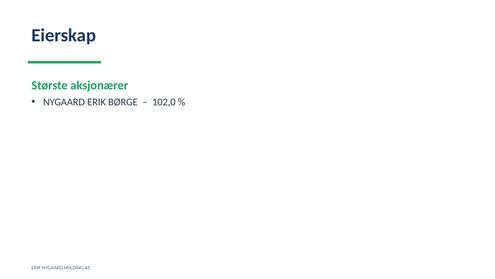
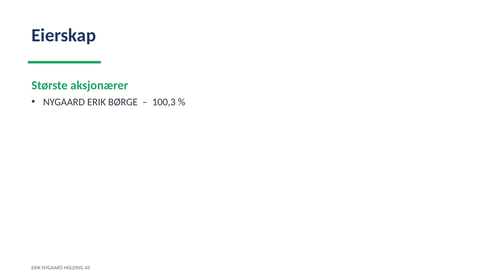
102,0: 102,0 -> 100,3
